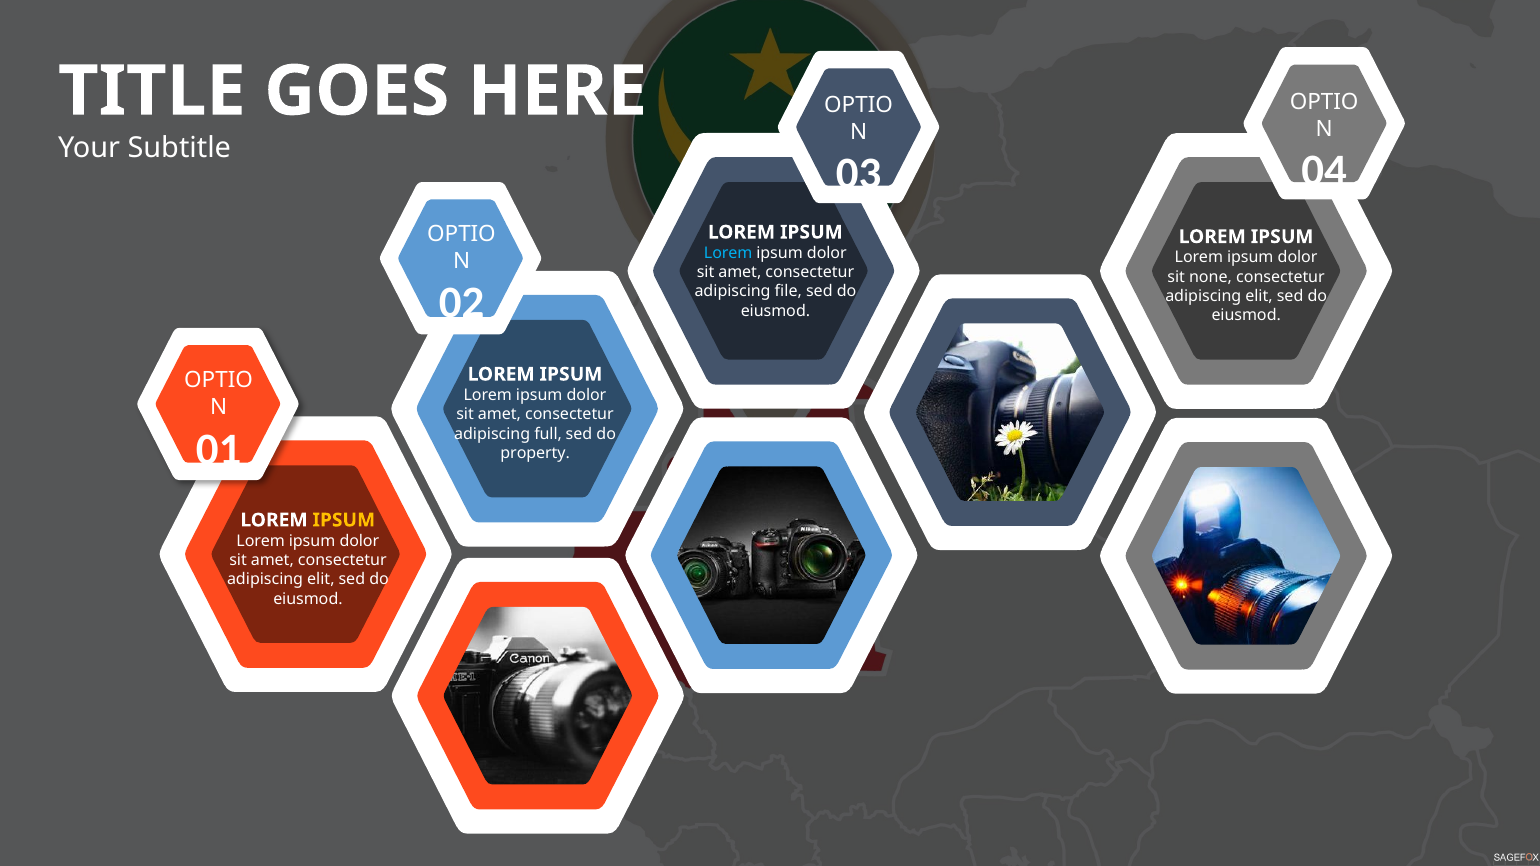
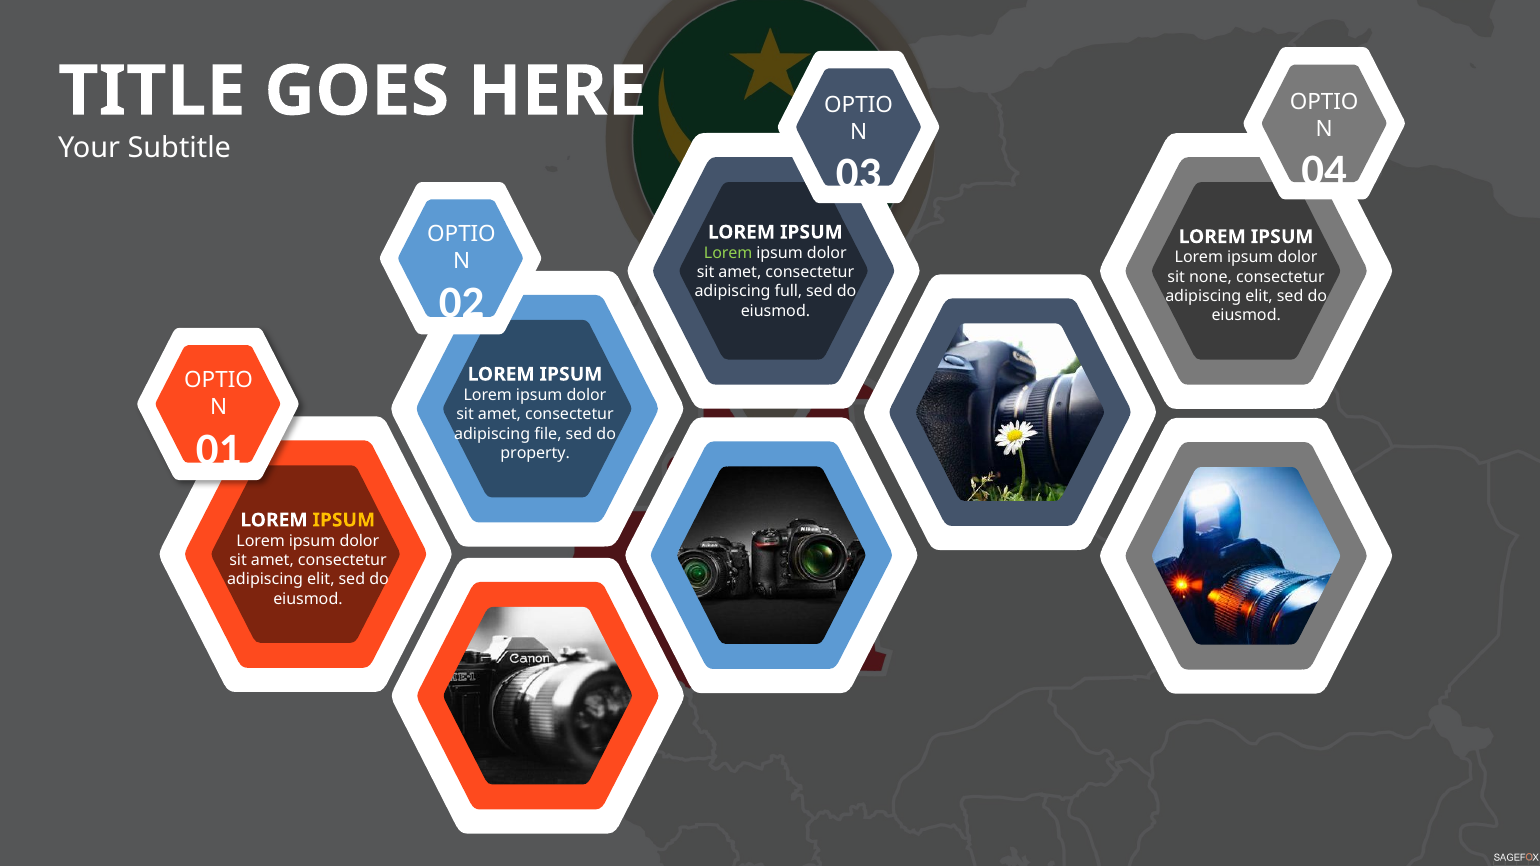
Lorem at (728, 253) colour: light blue -> light green
file: file -> full
full: full -> file
